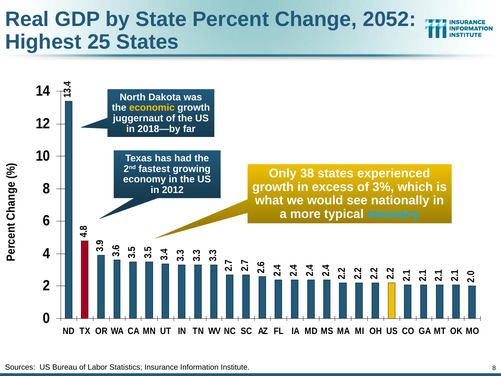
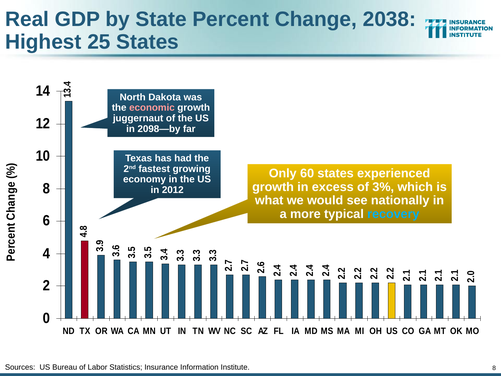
2052: 2052 -> 2038
economic colour: yellow -> pink
2018—by: 2018—by -> 2098—by
38: 38 -> 60
